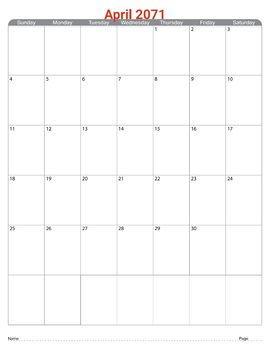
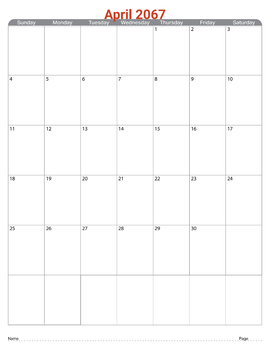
2071: 2071 -> 2067
